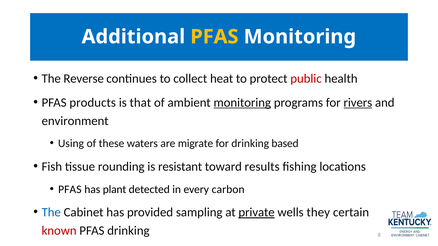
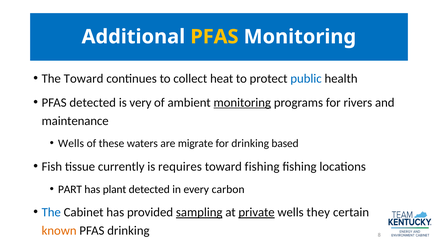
The Reverse: Reverse -> Toward
public colour: red -> blue
PFAS products: products -> detected
that: that -> very
rivers underline: present -> none
environment: environment -> maintenance
Using at (71, 144): Using -> Wells
rounding: rounding -> currently
resistant: resistant -> requires
toward results: results -> fishing
PFAS at (70, 190): PFAS -> PART
sampling underline: none -> present
known colour: red -> orange
